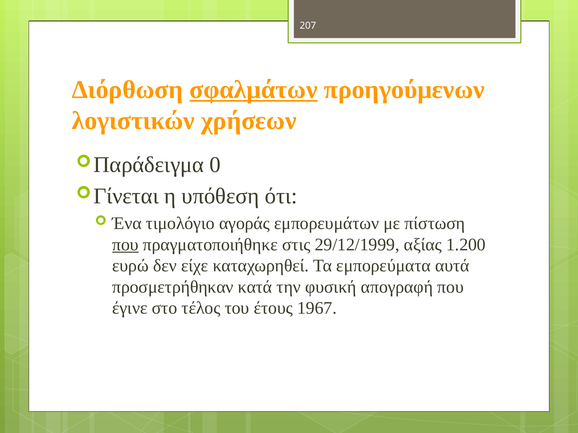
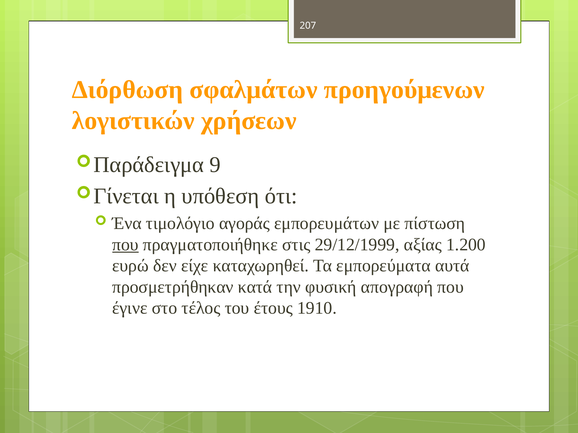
σφαλμάτων underline: present -> none
0: 0 -> 9
1967: 1967 -> 1910
